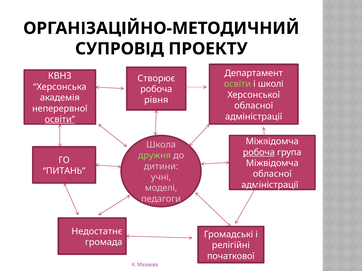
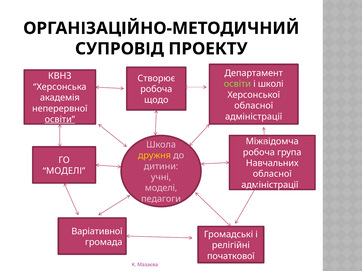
рівня: рівня -> щодо
робоча at (259, 153) underline: present -> none
дружня colour: light green -> yellow
Міжвідомча at (272, 163): Міжвідомча -> Навчальних
ПИТАНЬ at (64, 171): ПИТАНЬ -> МОДЕЛІ
Недостатнє: Недостатнє -> Варіативної
